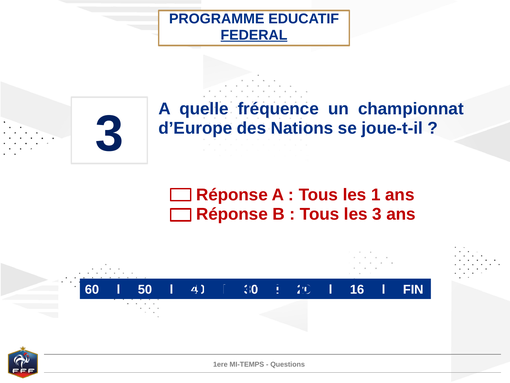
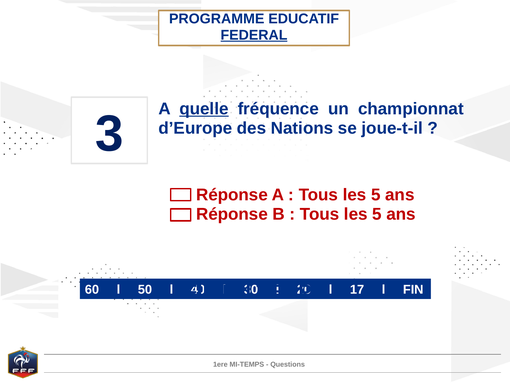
quelle underline: none -> present
1 at (376, 195): 1 -> 5
3 at (377, 214): 3 -> 5
16: 16 -> 17
